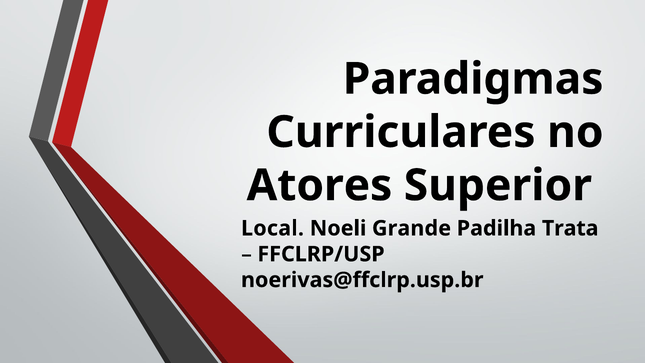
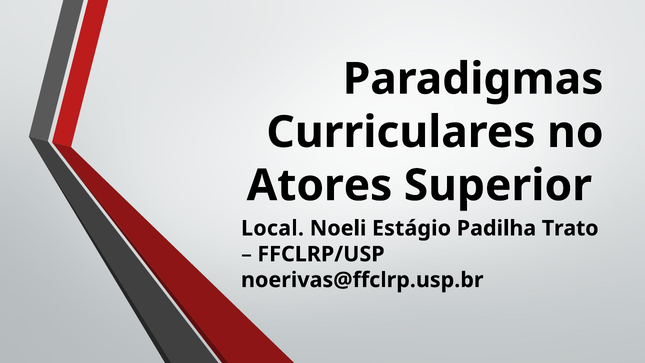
Grande: Grande -> Estágio
Trata: Trata -> Trato
